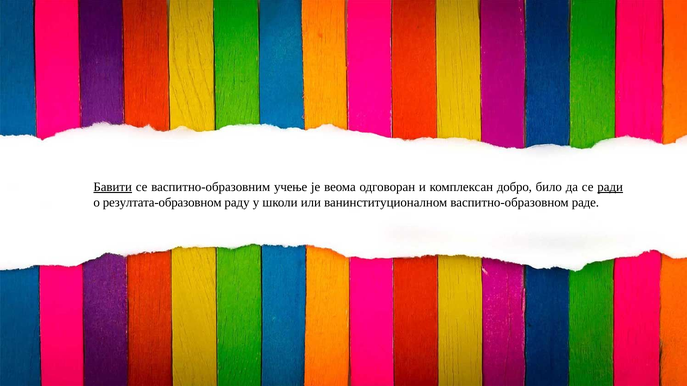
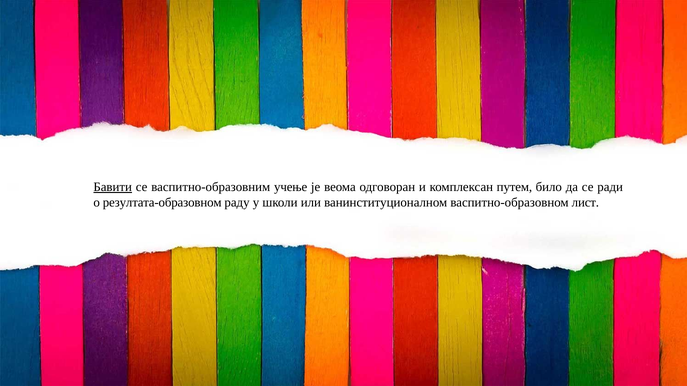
добро: добро -> путем
ради underline: present -> none
раде: раде -> лист
